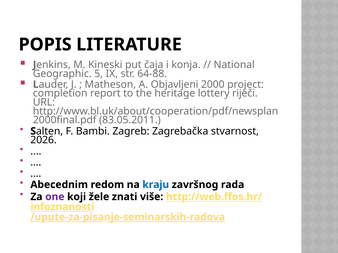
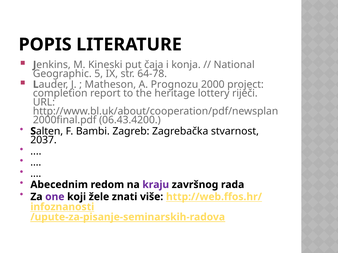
64-88: 64-88 -> 64-78
Objavljeni: Objavljeni -> Prognozu
83.05.2011: 83.05.2011 -> 06.43.4200
2026: 2026 -> 2037
kraju colour: blue -> purple
